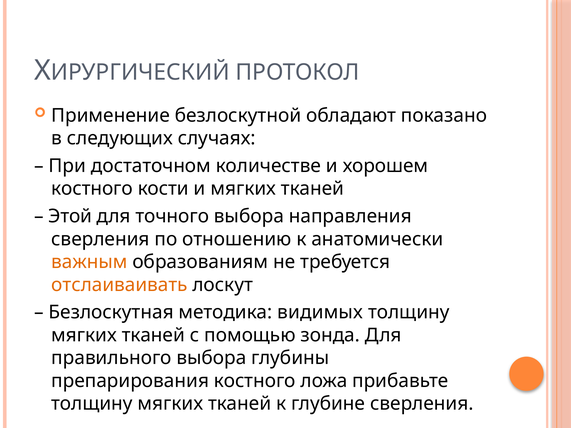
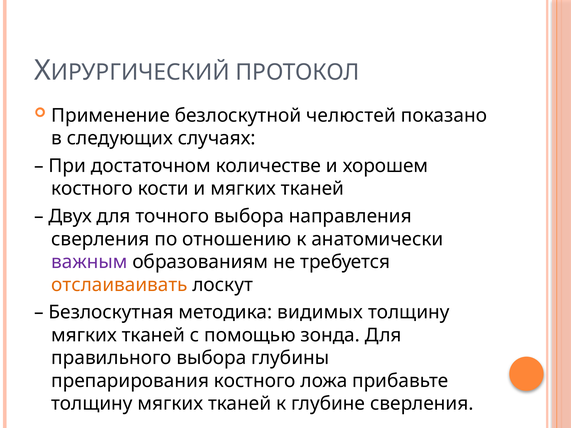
обладают: обладают -> челюстей
Этой: Этой -> Двух
важным colour: orange -> purple
